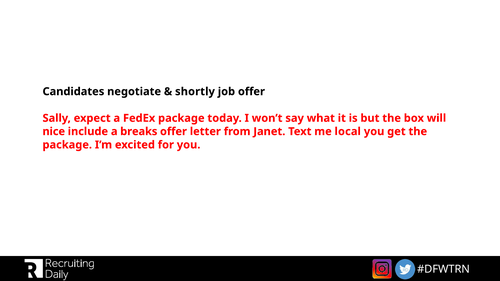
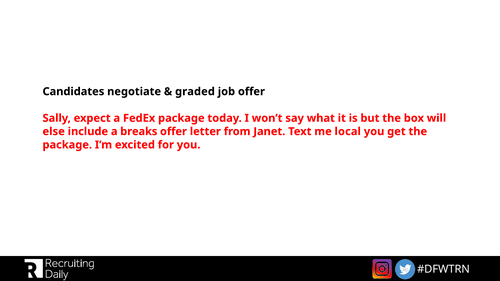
shortly: shortly -> graded
nice: nice -> else
